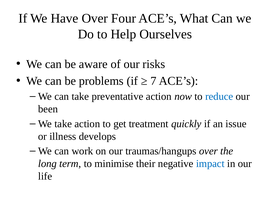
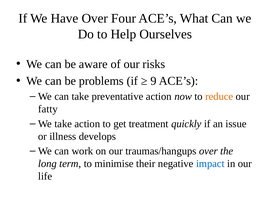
7: 7 -> 9
reduce colour: blue -> orange
been: been -> fatty
